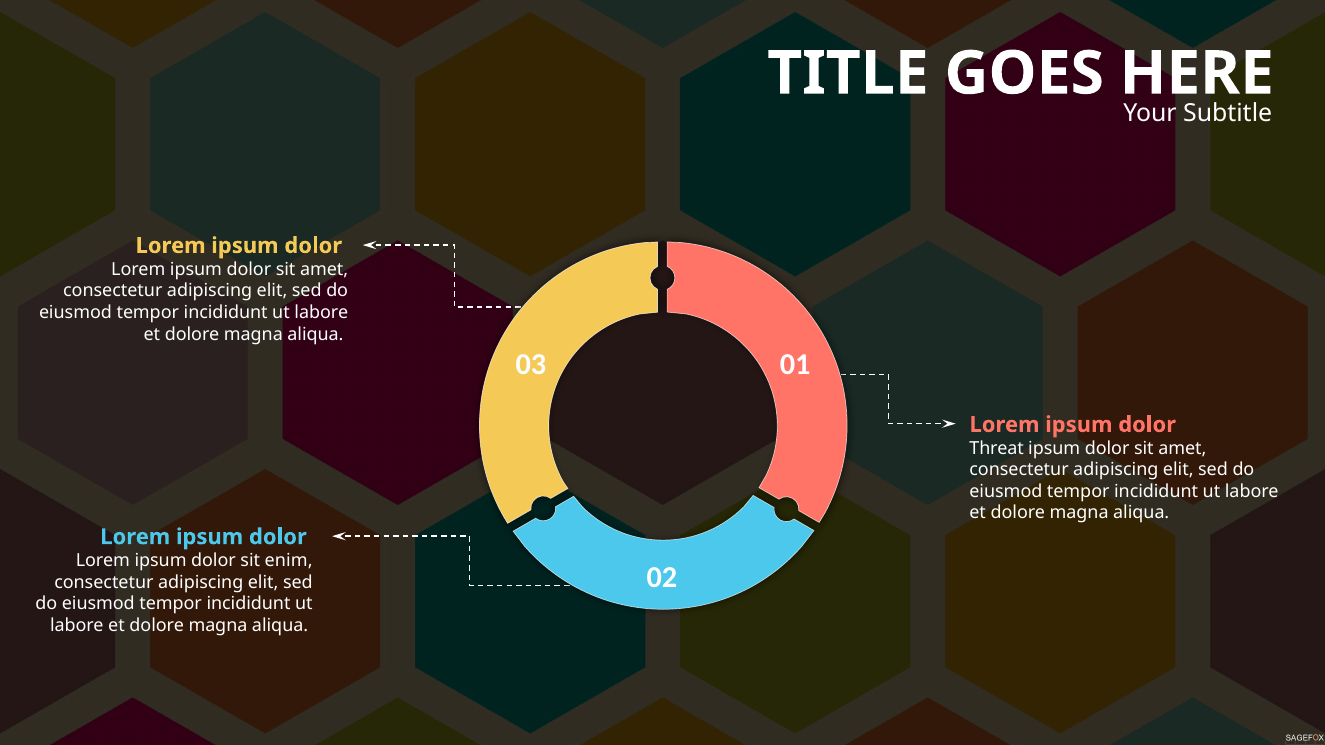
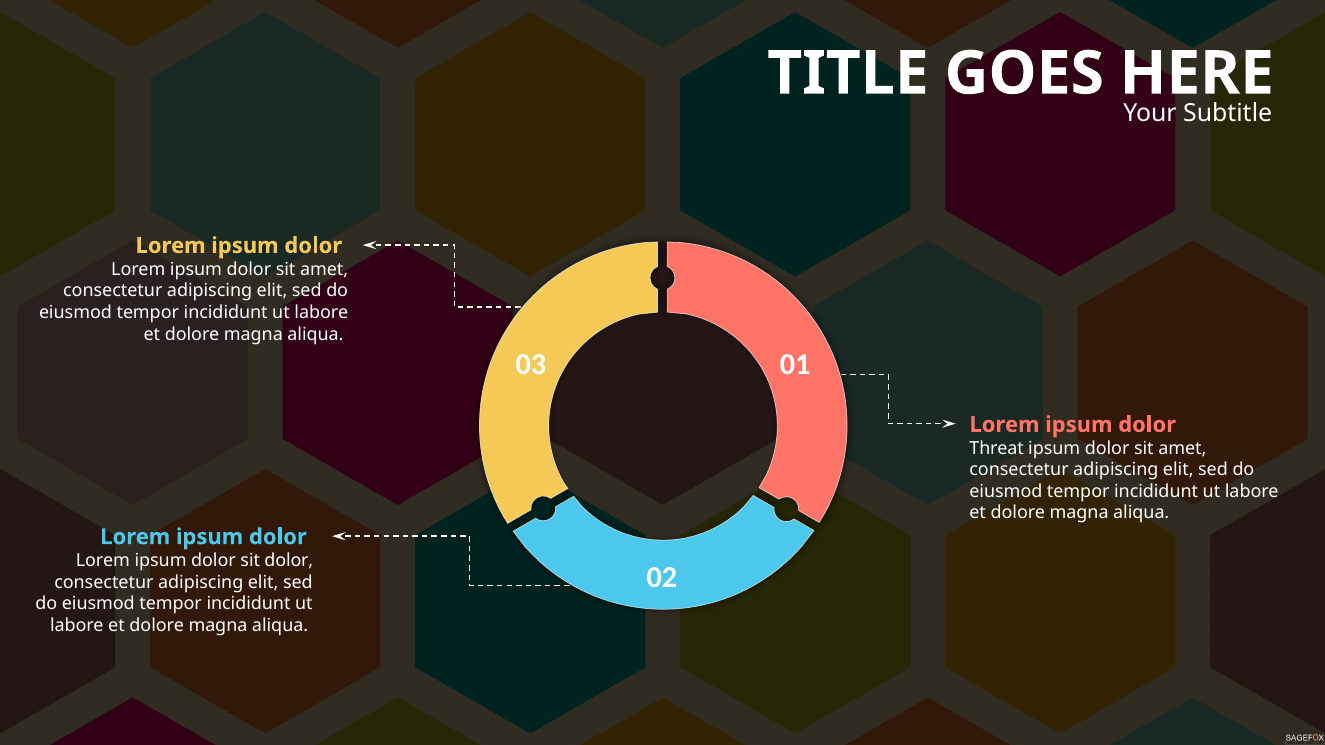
sit enim: enim -> dolor
